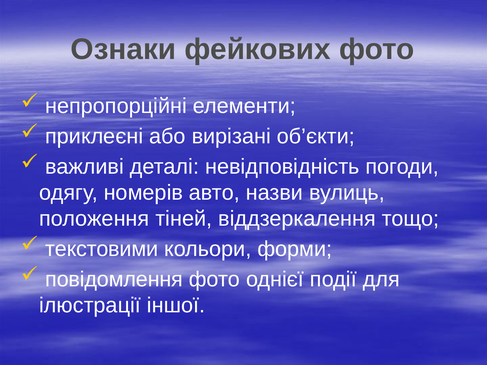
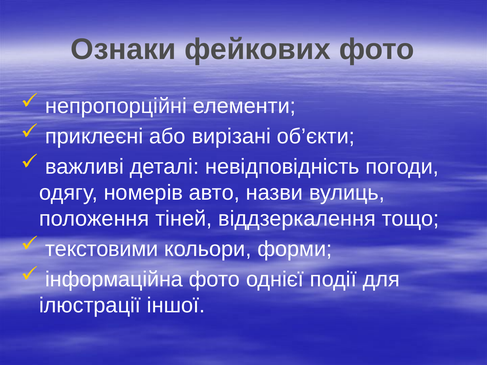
повідомлення: повідомлення -> інформаційна
